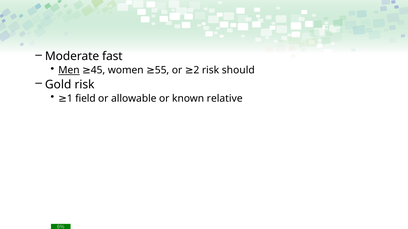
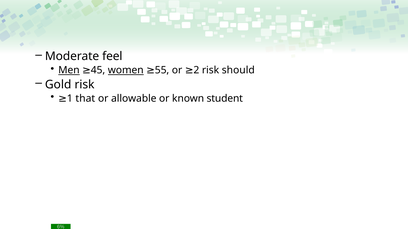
fast: fast -> feel
women underline: none -> present
field: field -> that
relative: relative -> student
